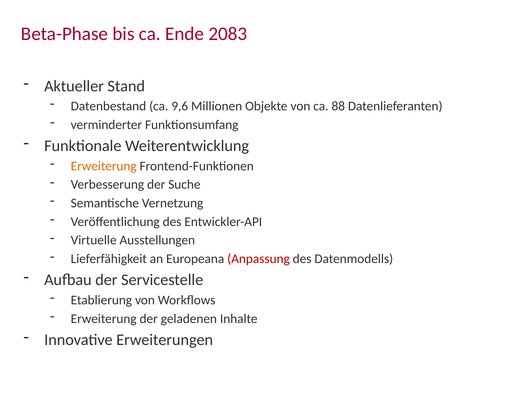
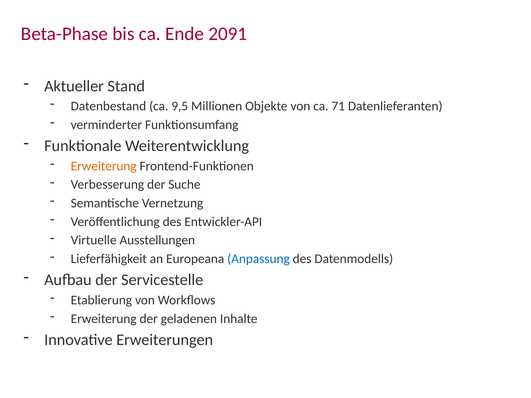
2083: 2083 -> 2091
9,6: 9,6 -> 9,5
88: 88 -> 71
Anpassung colour: red -> blue
